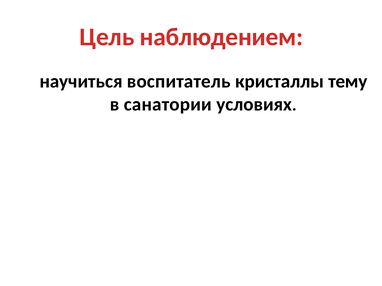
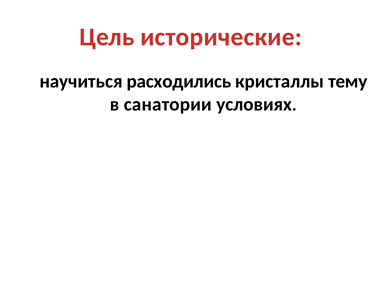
наблюдением: наблюдением -> исторические
воспитатель: воспитатель -> расходились
